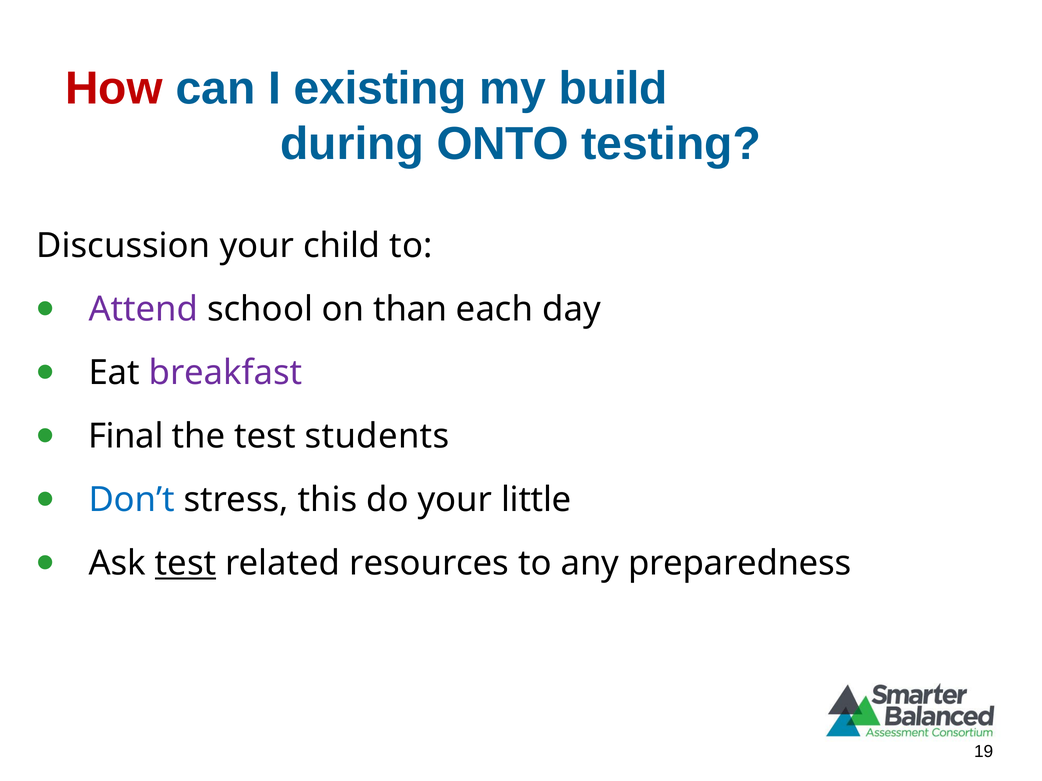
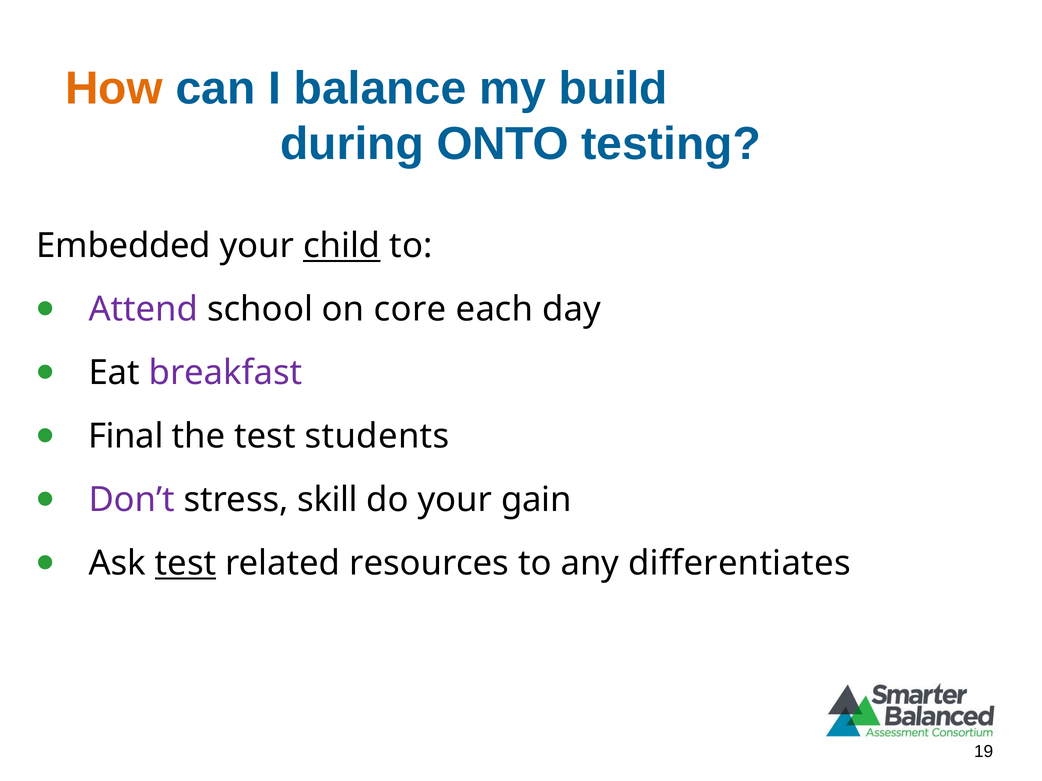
How colour: red -> orange
existing: existing -> balance
Discussion: Discussion -> Embedded
child underline: none -> present
than: than -> core
Don’t colour: blue -> purple
this: this -> skill
little: little -> gain
preparedness: preparedness -> differentiates
